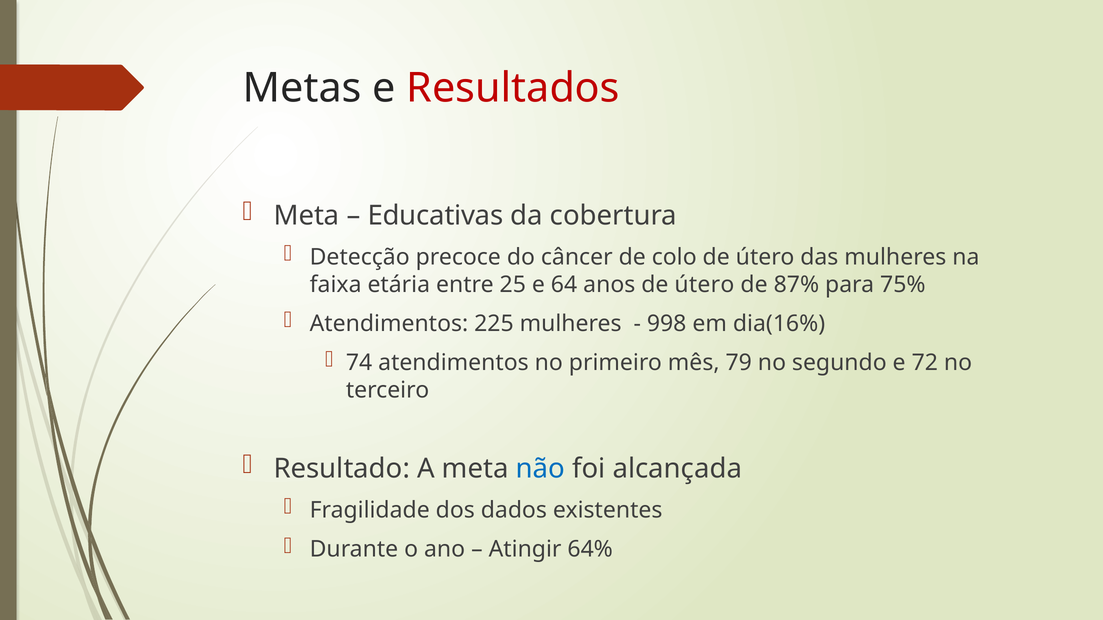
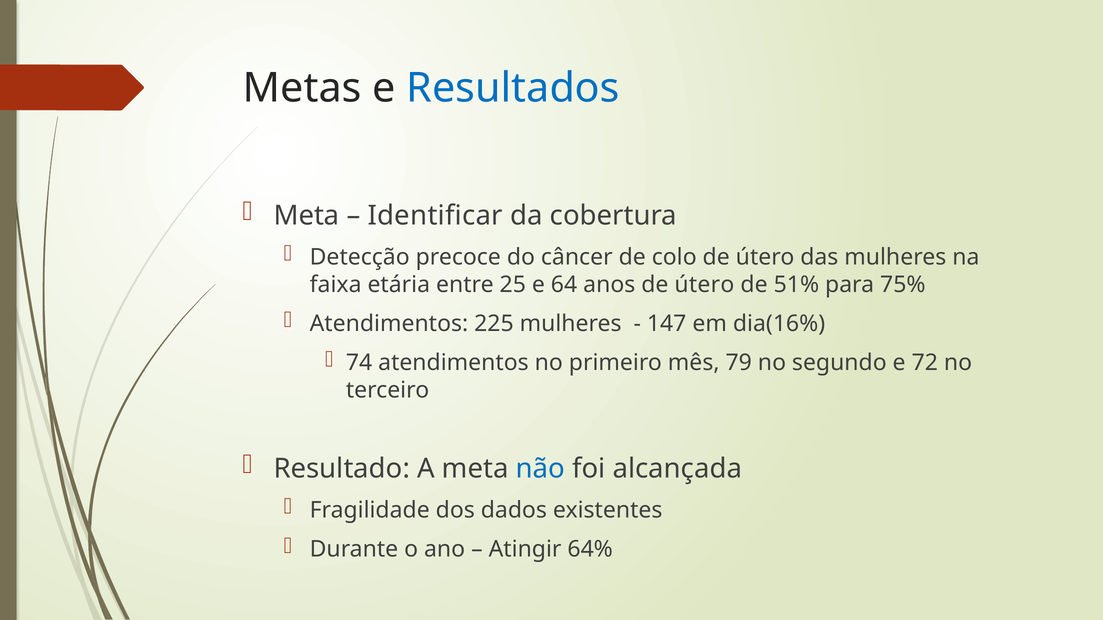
Resultados colour: red -> blue
Educativas: Educativas -> Identificar
87%: 87% -> 51%
998: 998 -> 147
